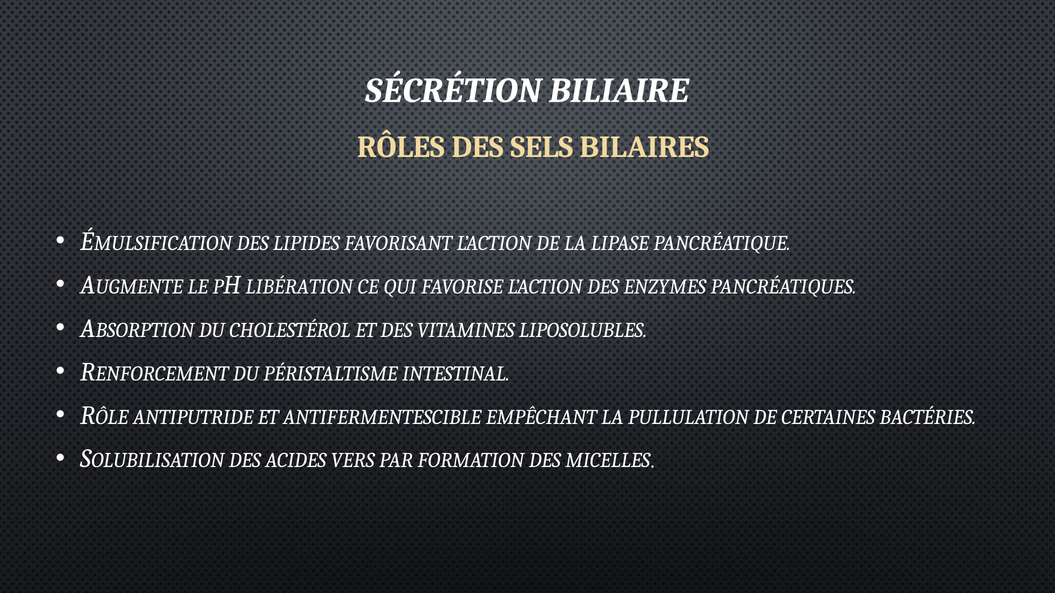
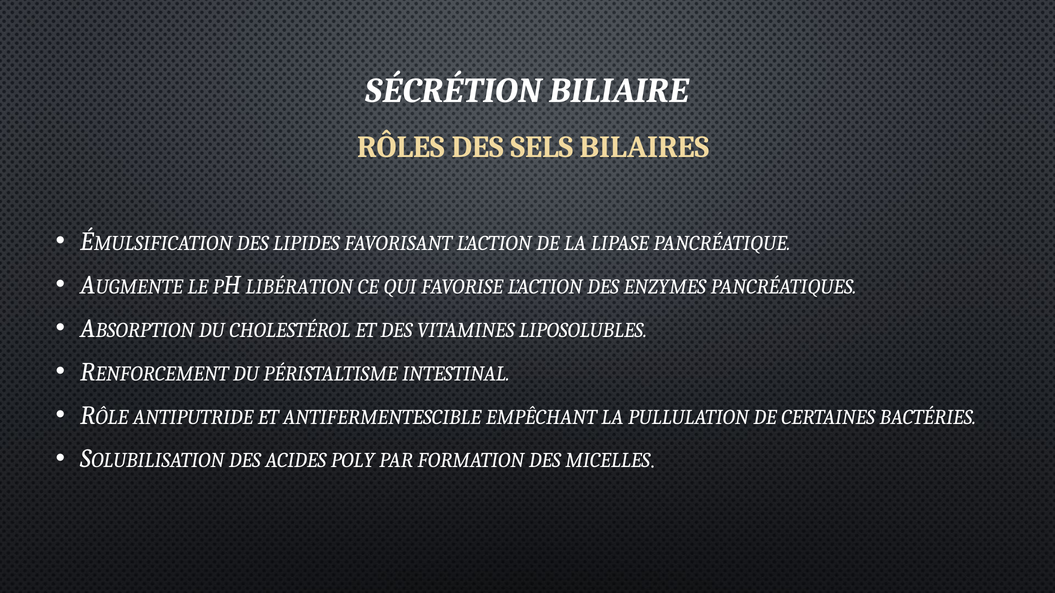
VERS: VERS -> POLY
